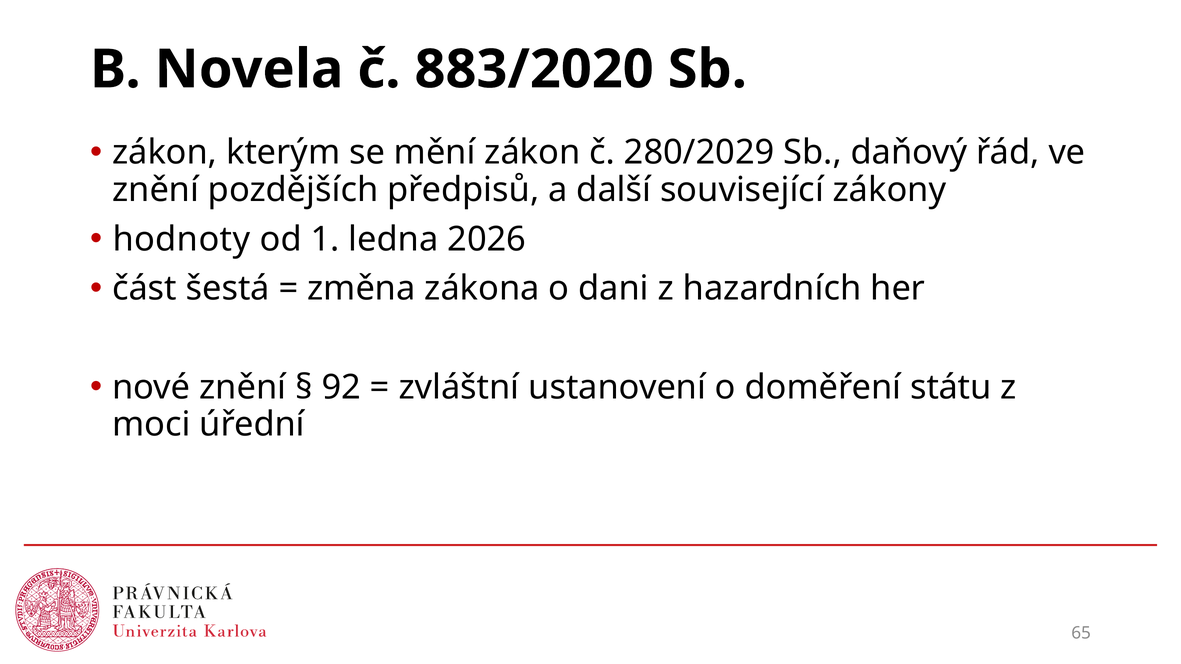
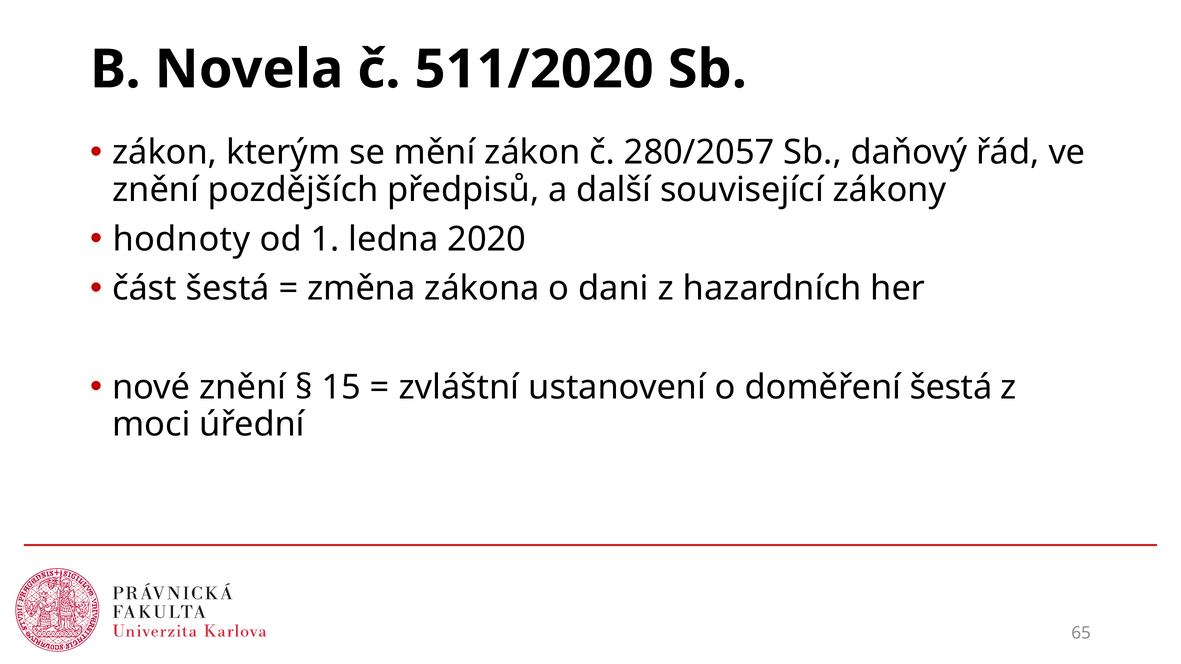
883/2020: 883/2020 -> 511/2020
280/2029: 280/2029 -> 280/2057
2026: 2026 -> 2020
92: 92 -> 15
doměření státu: státu -> šestá
